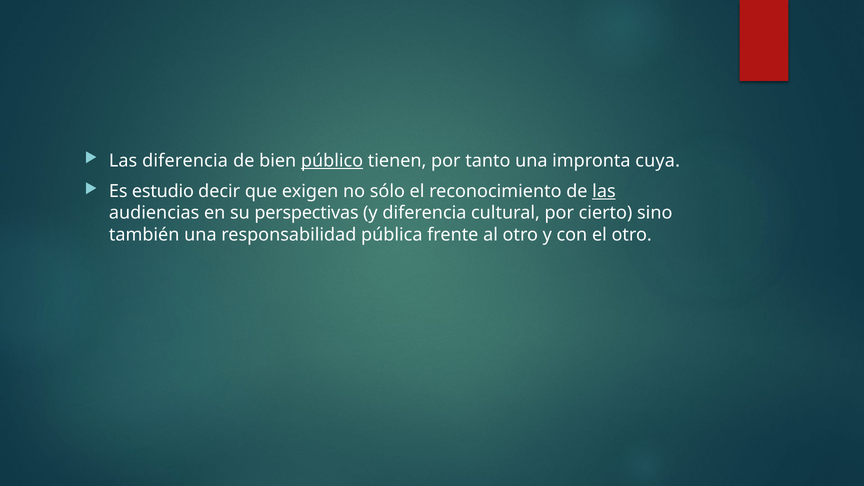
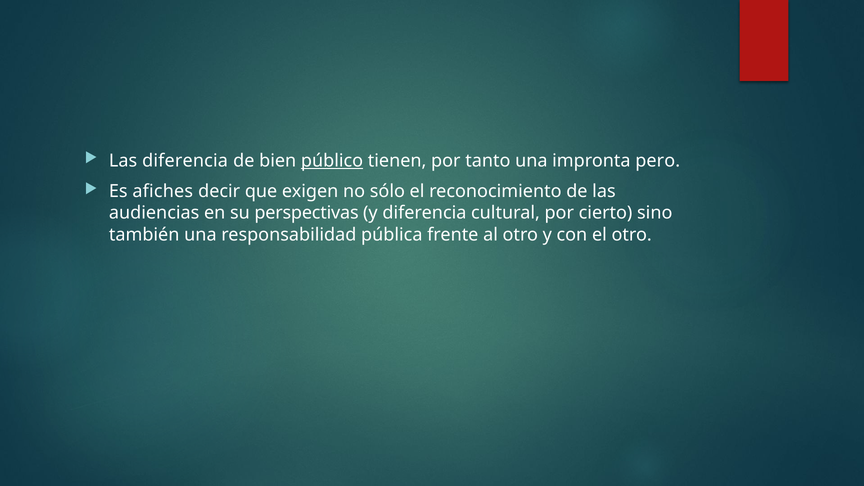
cuya: cuya -> pero
estudio: estudio -> afiches
las at (604, 191) underline: present -> none
